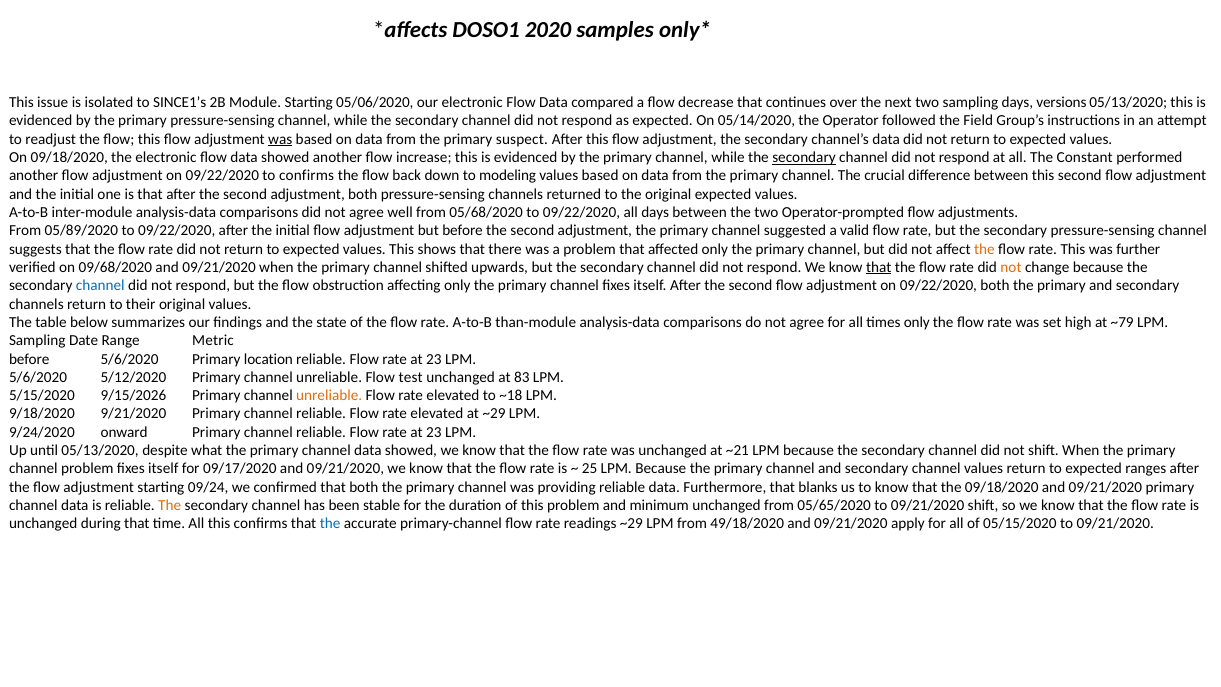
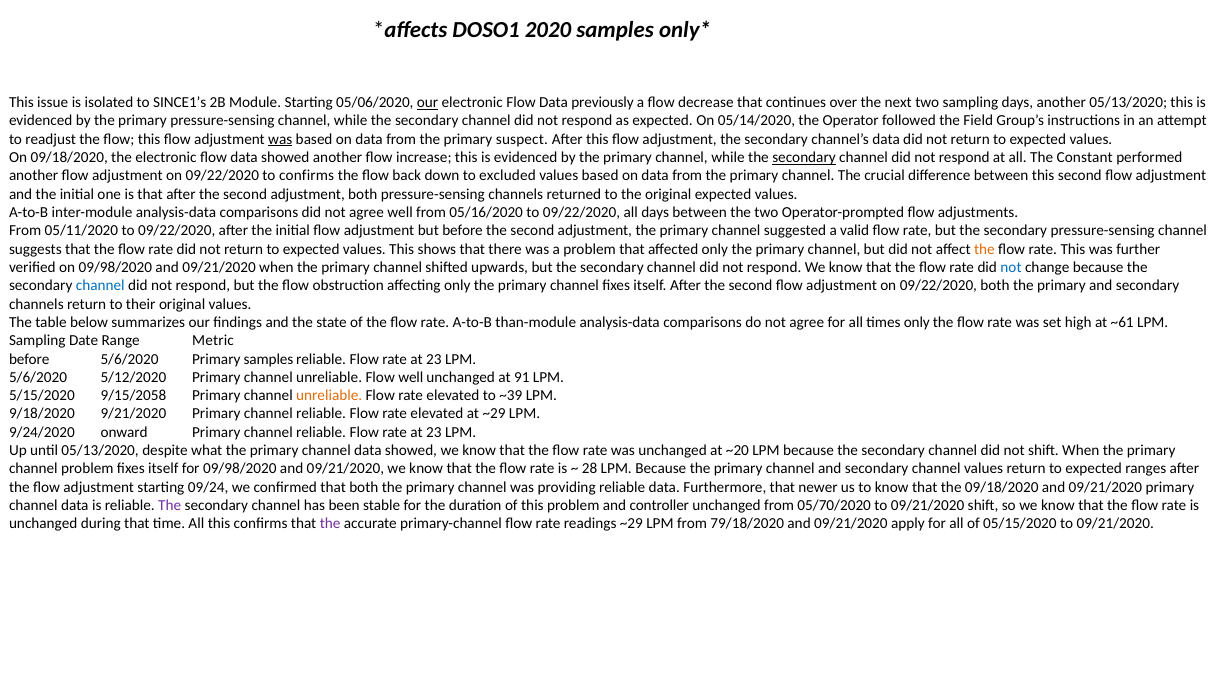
our at (428, 102) underline: none -> present
compared: compared -> previously
days versions: versions -> another
modeling: modeling -> excluded
05/68/2020: 05/68/2020 -> 05/16/2020
05/89/2020: 05/89/2020 -> 05/11/2020
on 09/68/2020: 09/68/2020 -> 09/98/2020
that at (879, 267) underline: present -> none
not at (1011, 267) colour: orange -> blue
~79: ~79 -> ~61
Primary location: location -> samples
Flow test: test -> well
83: 83 -> 91
9/15/2026: 9/15/2026 -> 9/15/2058
~18: ~18 -> ~39
~21: ~21 -> ~20
for 09/17/2020: 09/17/2020 -> 09/98/2020
25: 25 -> 28
blanks: blanks -> newer
The at (170, 505) colour: orange -> purple
minimum: minimum -> controller
05/65/2020: 05/65/2020 -> 05/70/2020
the at (330, 524) colour: blue -> purple
49/18/2020: 49/18/2020 -> 79/18/2020
